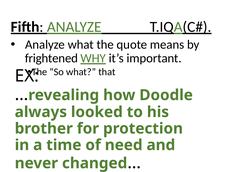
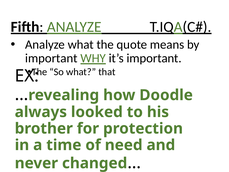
frightened at (51, 58): frightened -> important
